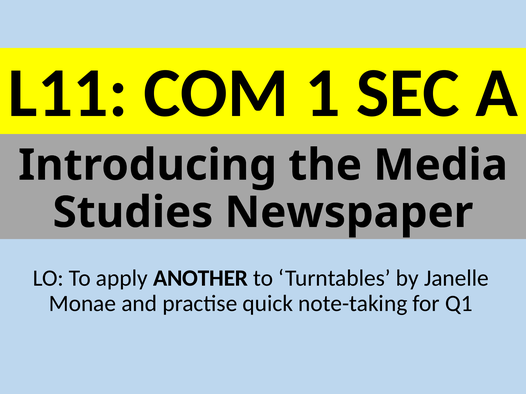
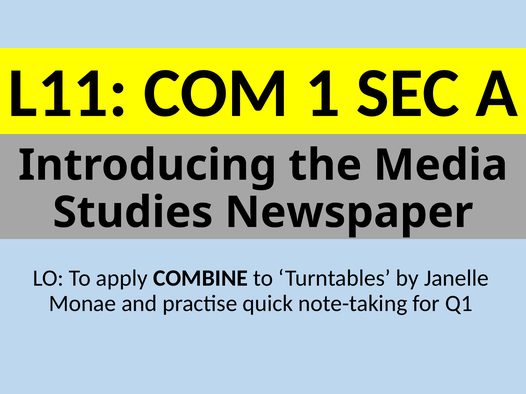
ANOTHER: ANOTHER -> COMBINE
